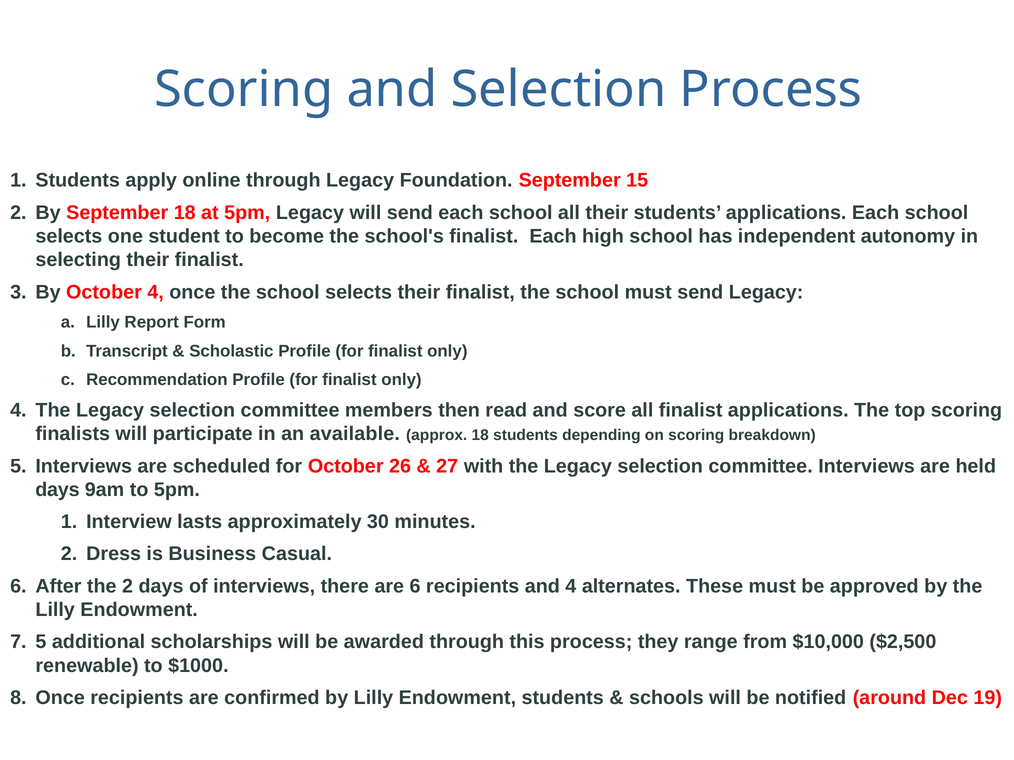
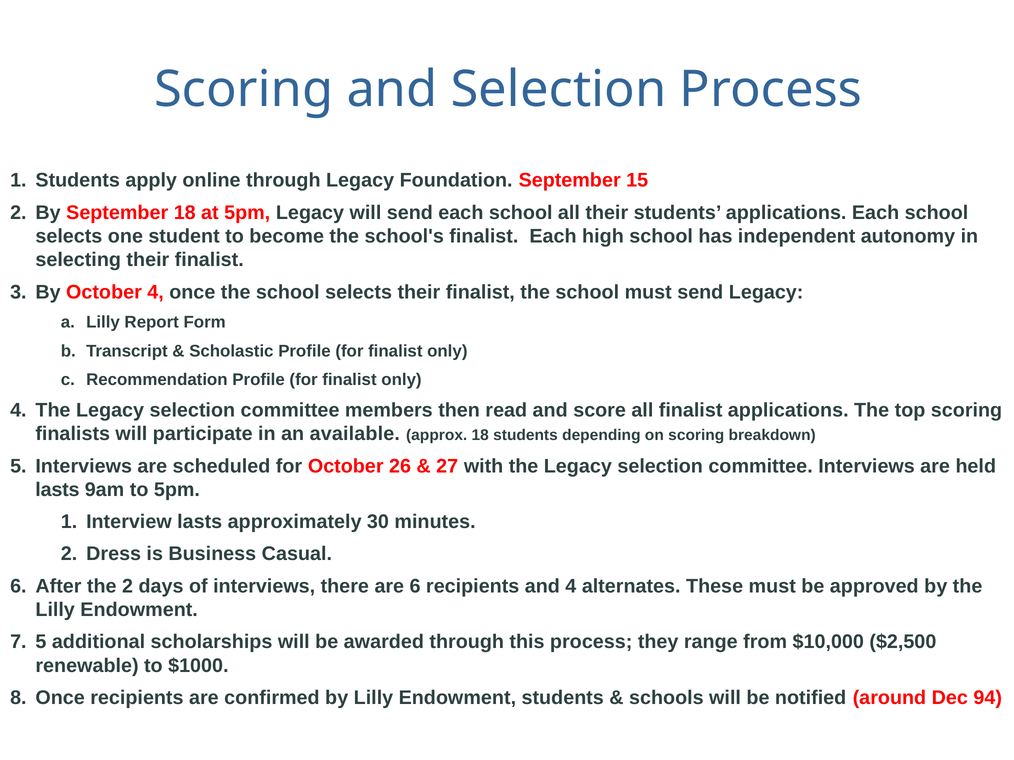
days at (57, 490): days -> lasts
19: 19 -> 94
